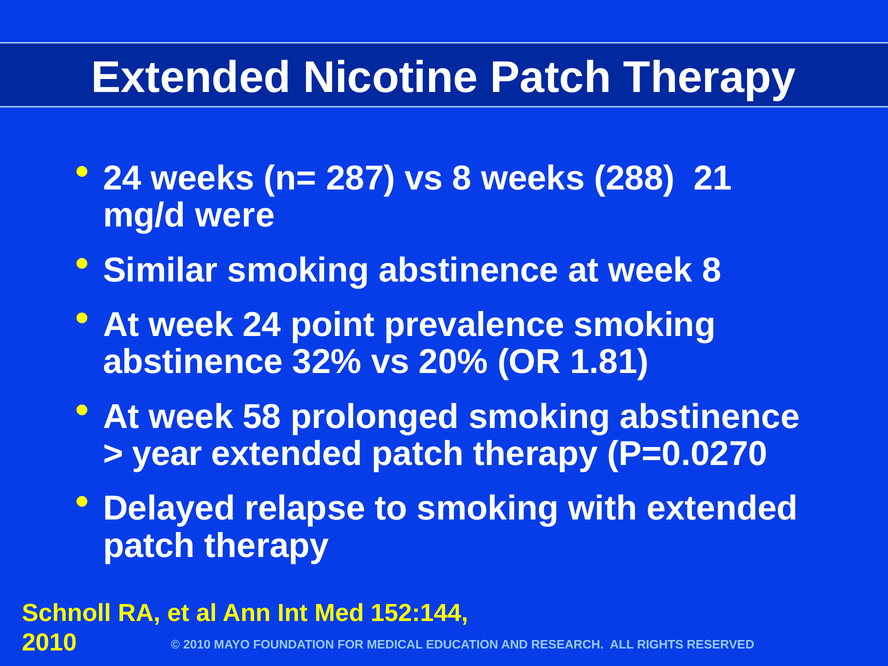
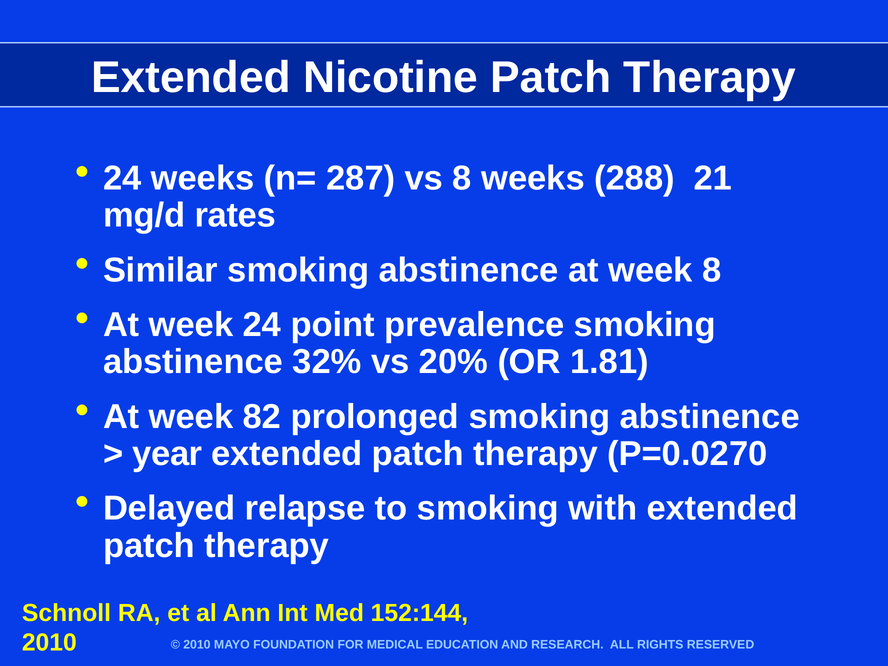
were: were -> rates
58: 58 -> 82
